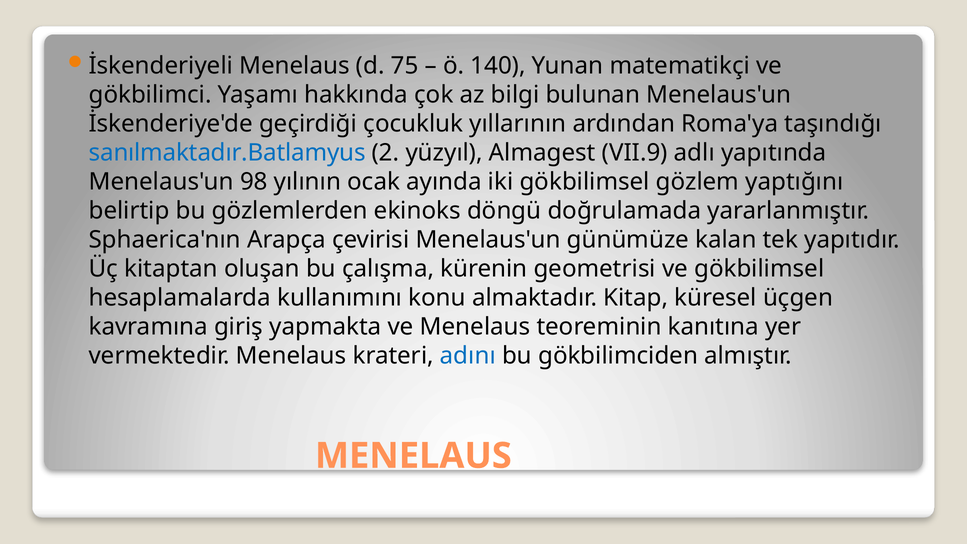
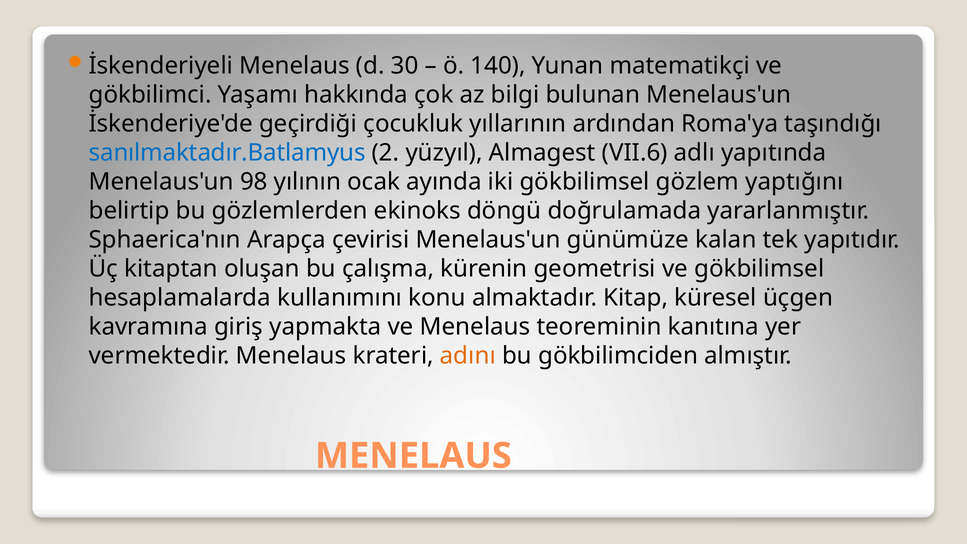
75: 75 -> 30
VII.9: VII.9 -> VII.6
adını colour: blue -> orange
